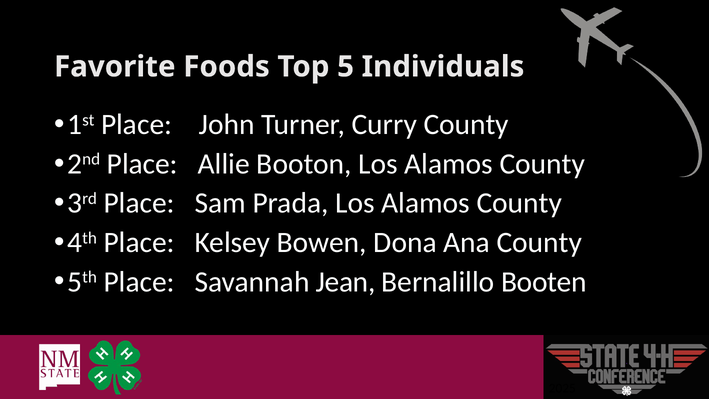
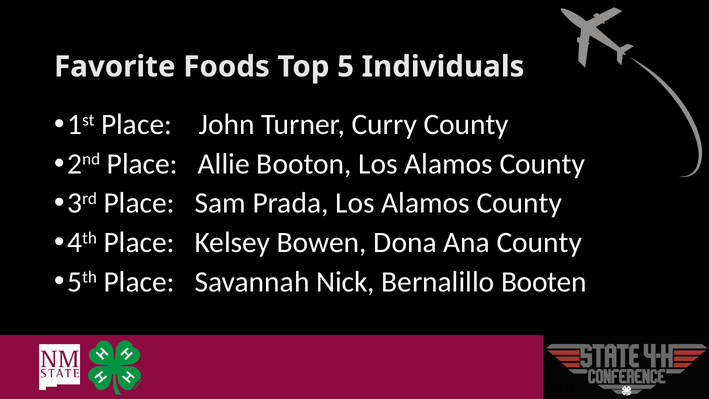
Jean: Jean -> Nick
